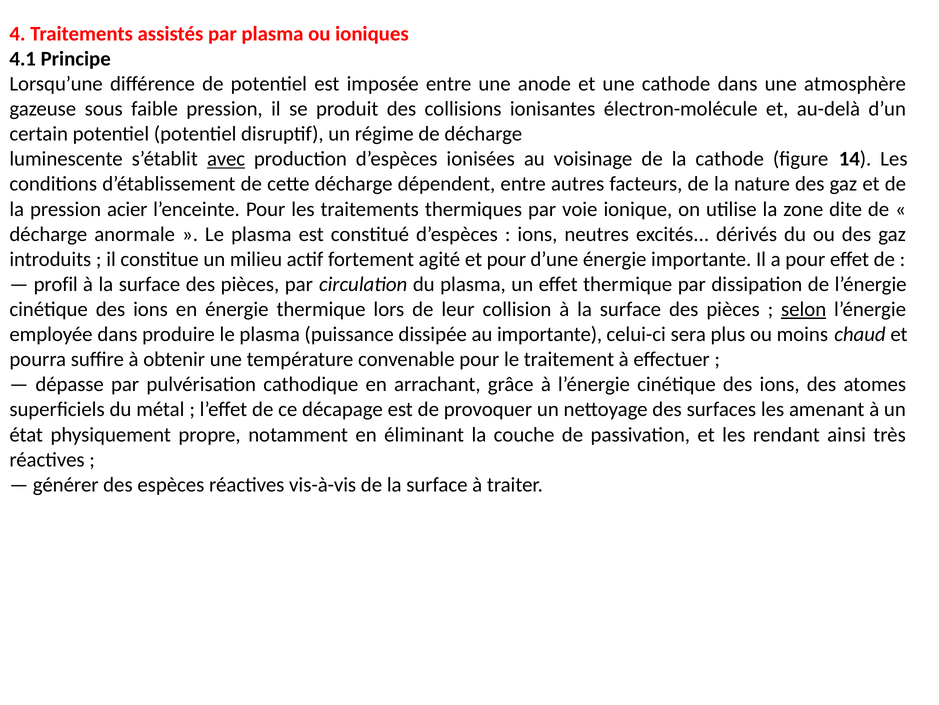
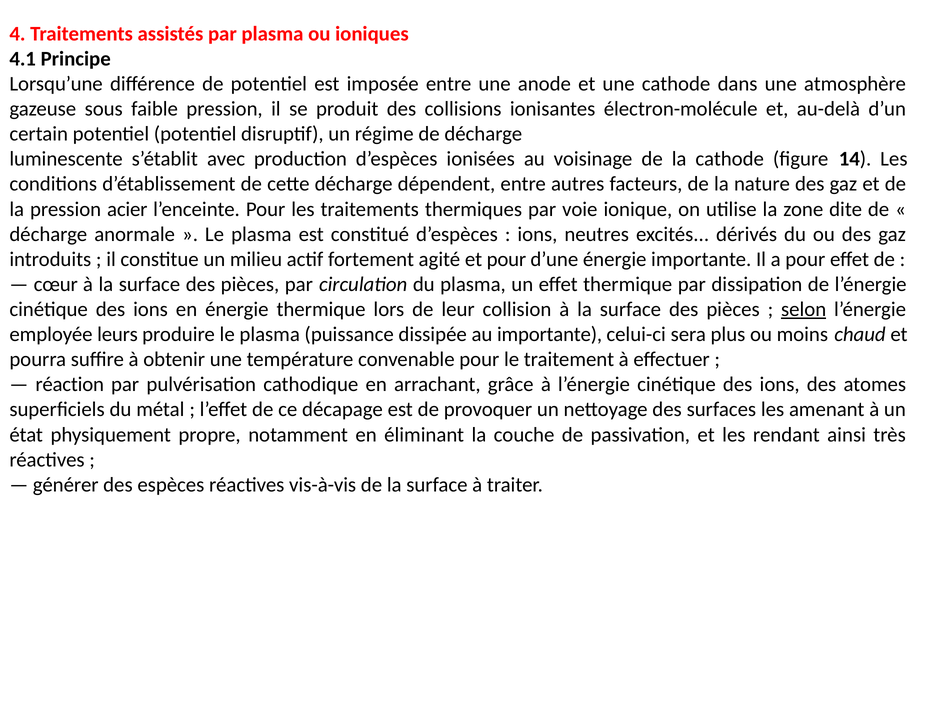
avec underline: present -> none
profil: profil -> cœur
employée dans: dans -> leurs
dépasse: dépasse -> réaction
